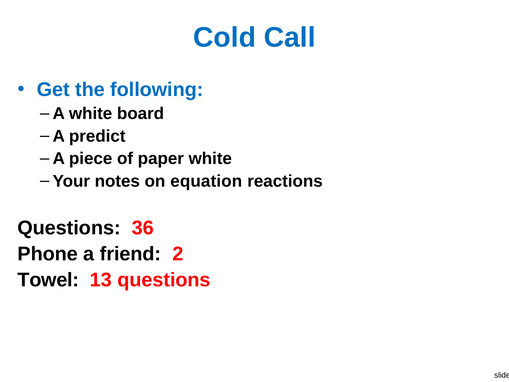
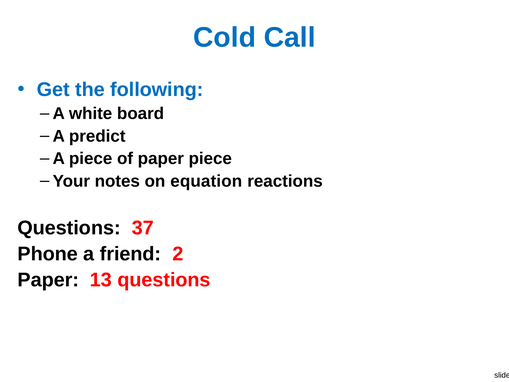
paper white: white -> piece
36: 36 -> 37
Towel at (48, 280): Towel -> Paper
